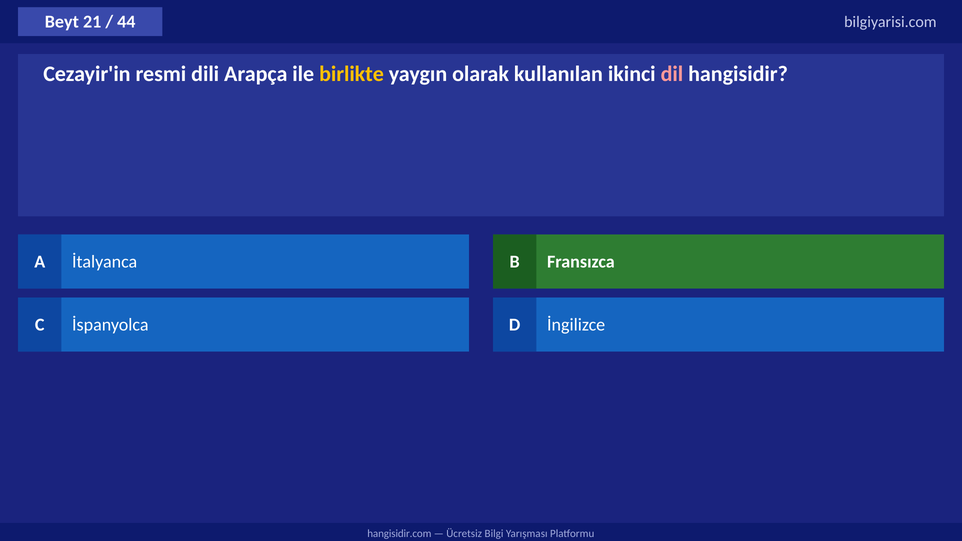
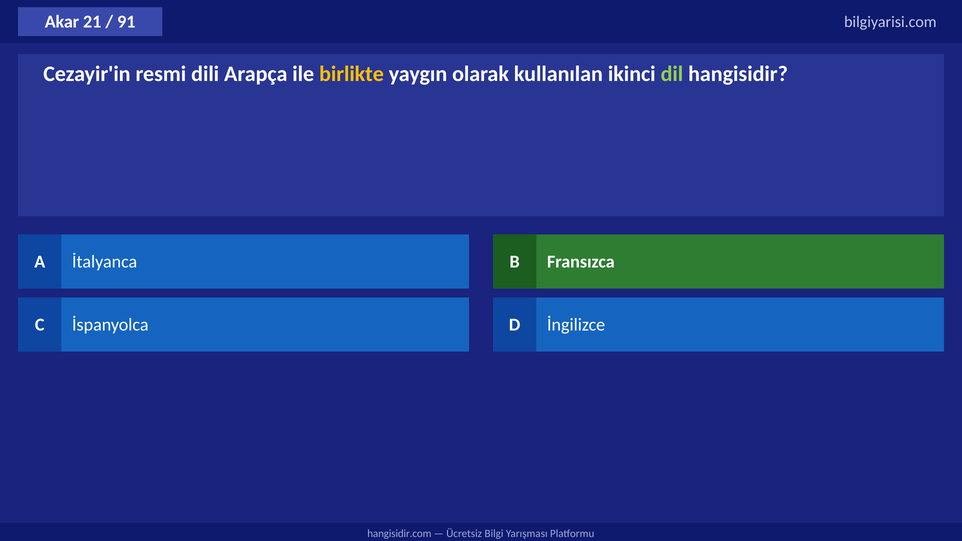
Beyt: Beyt -> Akar
44: 44 -> 91
dil colour: pink -> light green
